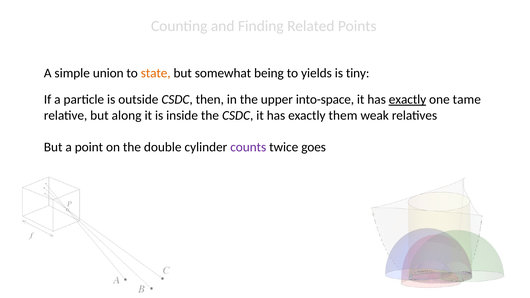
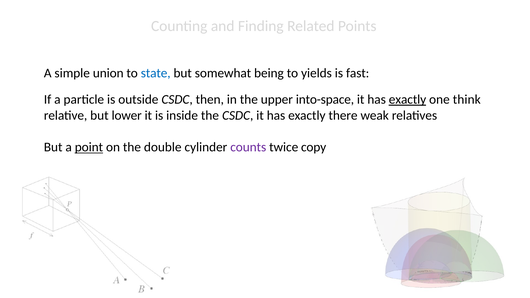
state colour: orange -> blue
tiny: tiny -> fast
tame: tame -> think
along: along -> lower
them: them -> there
point underline: none -> present
goes: goes -> copy
